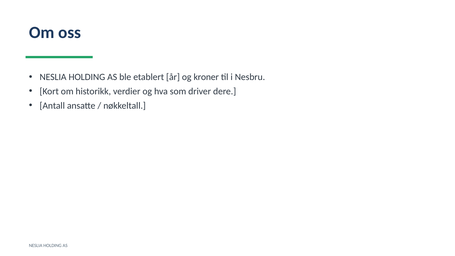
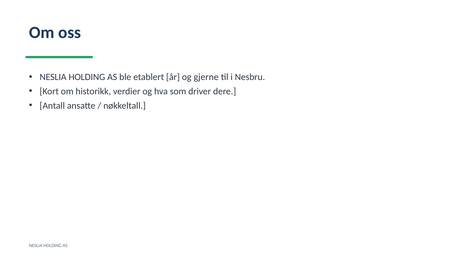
kroner: kroner -> gjerne
